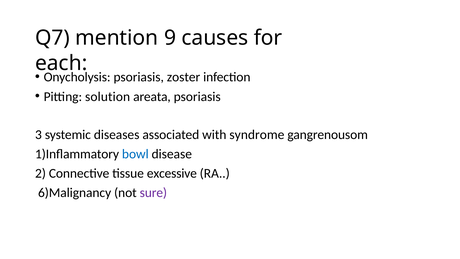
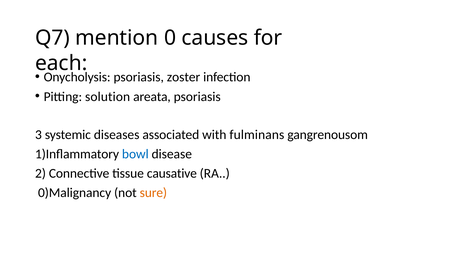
9: 9 -> 0
syndrome: syndrome -> fulminans
excessive: excessive -> causative
6)Malignancy: 6)Malignancy -> 0)Malignancy
sure colour: purple -> orange
